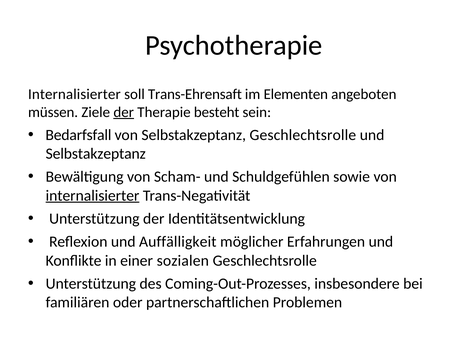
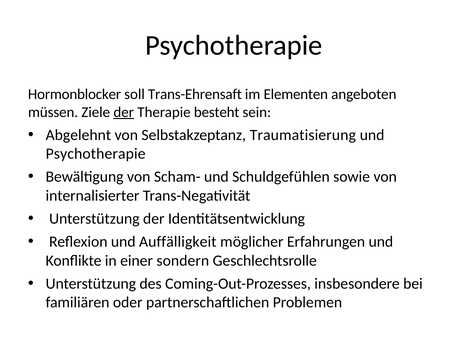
Internalisierter at (74, 94): Internalisierter -> Hormonblocker
Bedarfsfall: Bedarfsfall -> Abgelehnt
Selbstakzeptanz Geschlechtsrolle: Geschlechtsrolle -> Traumatisierung
Selbstakzeptanz at (96, 154): Selbstakzeptanz -> Psychotherapie
internalisierter at (93, 196) underline: present -> none
sozialen: sozialen -> sondern
